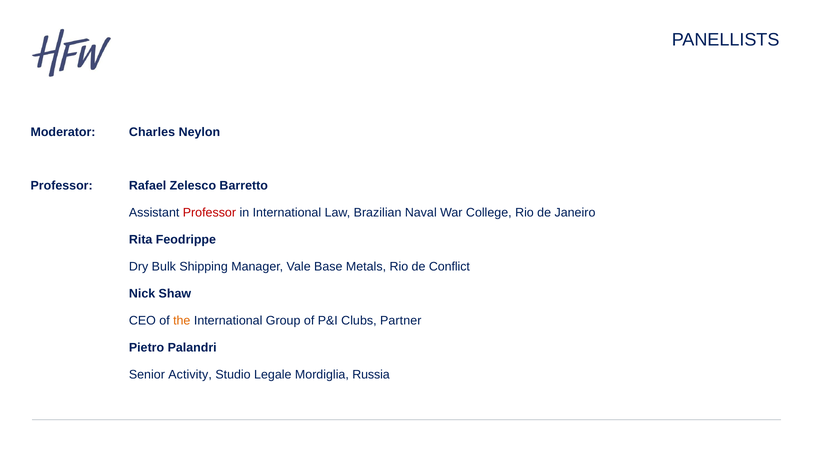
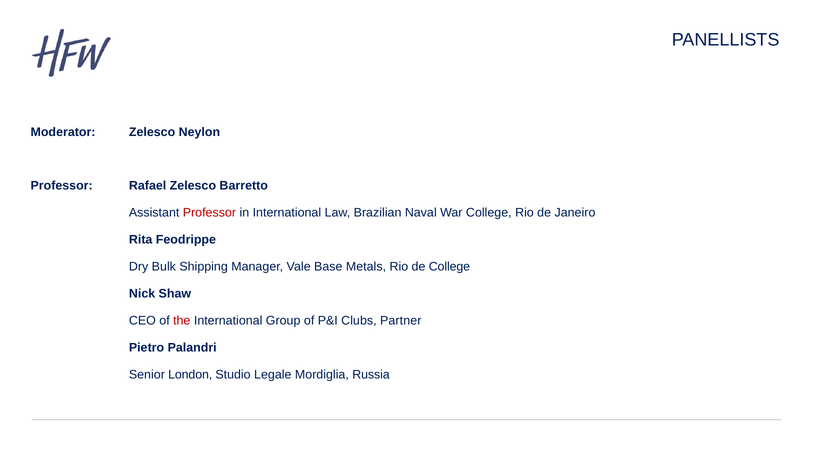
Moderator Charles: Charles -> Zelesco
de Conflict: Conflict -> College
the colour: orange -> red
Activity: Activity -> London
